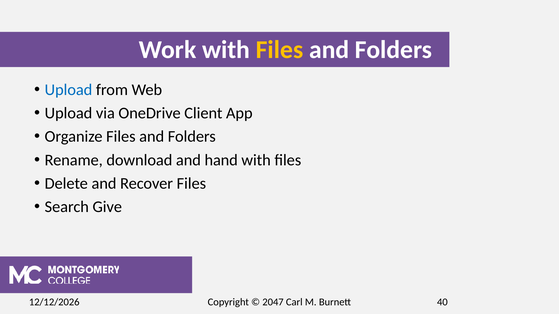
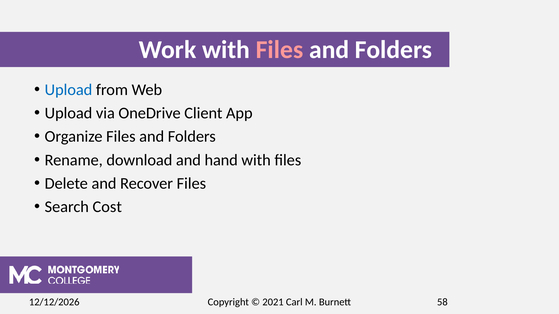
Files at (280, 50) colour: yellow -> pink
Give: Give -> Cost
2047: 2047 -> 2021
40: 40 -> 58
